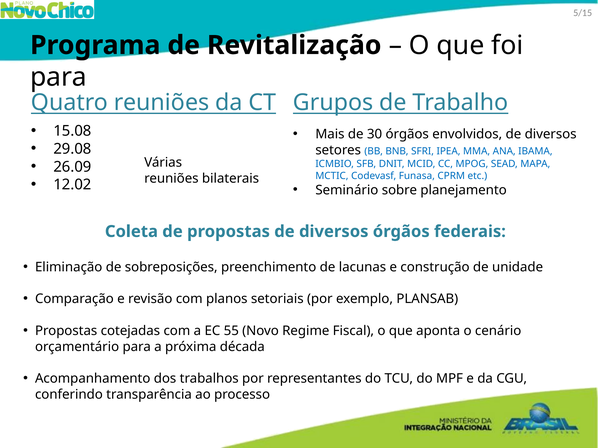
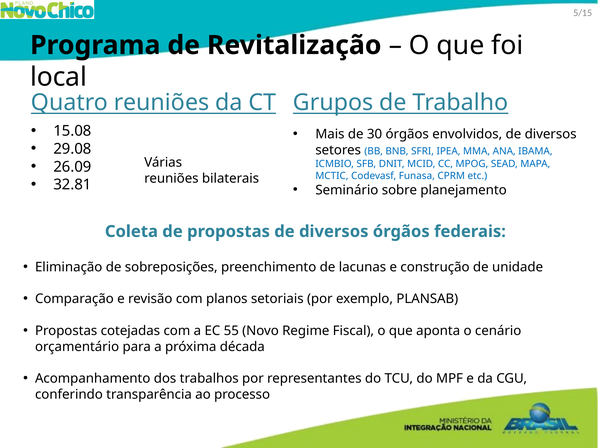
para at (58, 77): para -> local
12.02: 12.02 -> 32.81
